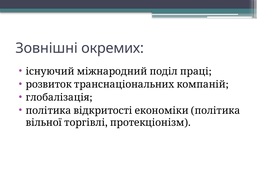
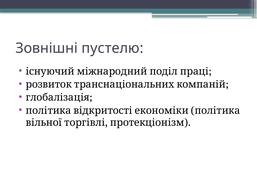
окремих: окремих -> пустелю
